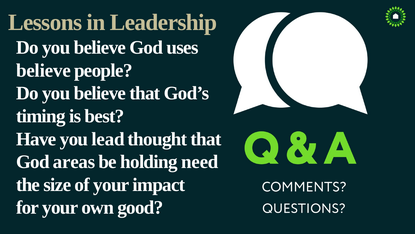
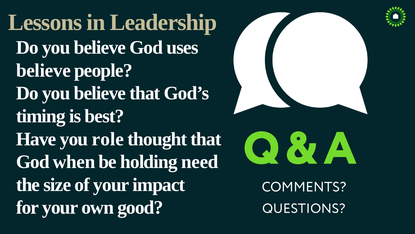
lead: lead -> role
areas: areas -> when
